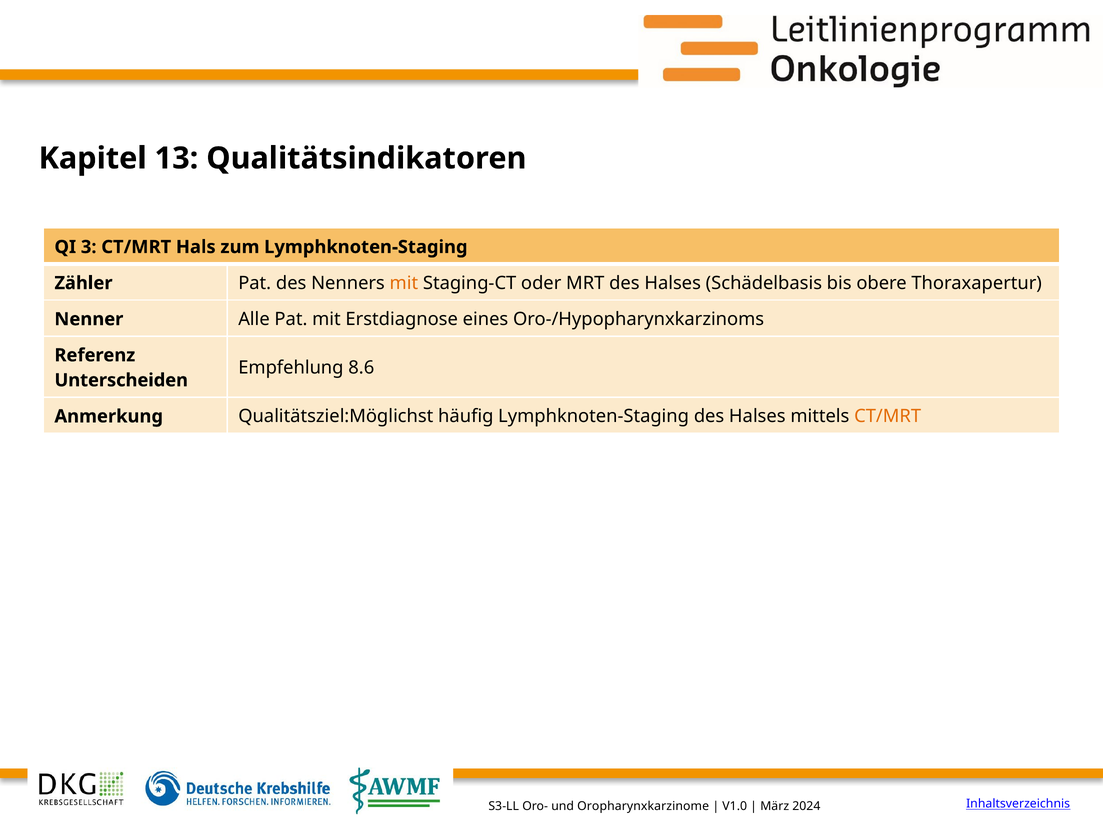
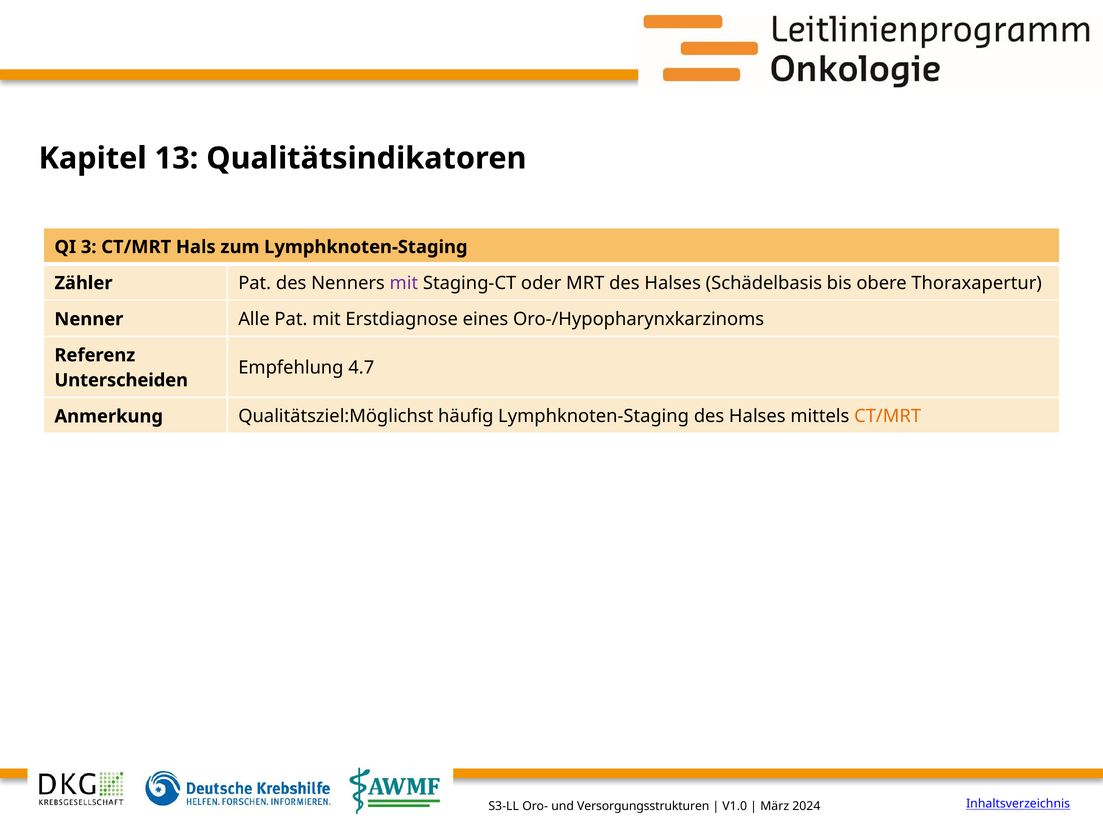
mit at (404, 283) colour: orange -> purple
8.6: 8.6 -> 4.7
Oropharynxkarzinome: Oropharynxkarzinome -> Versorgungsstrukturen
